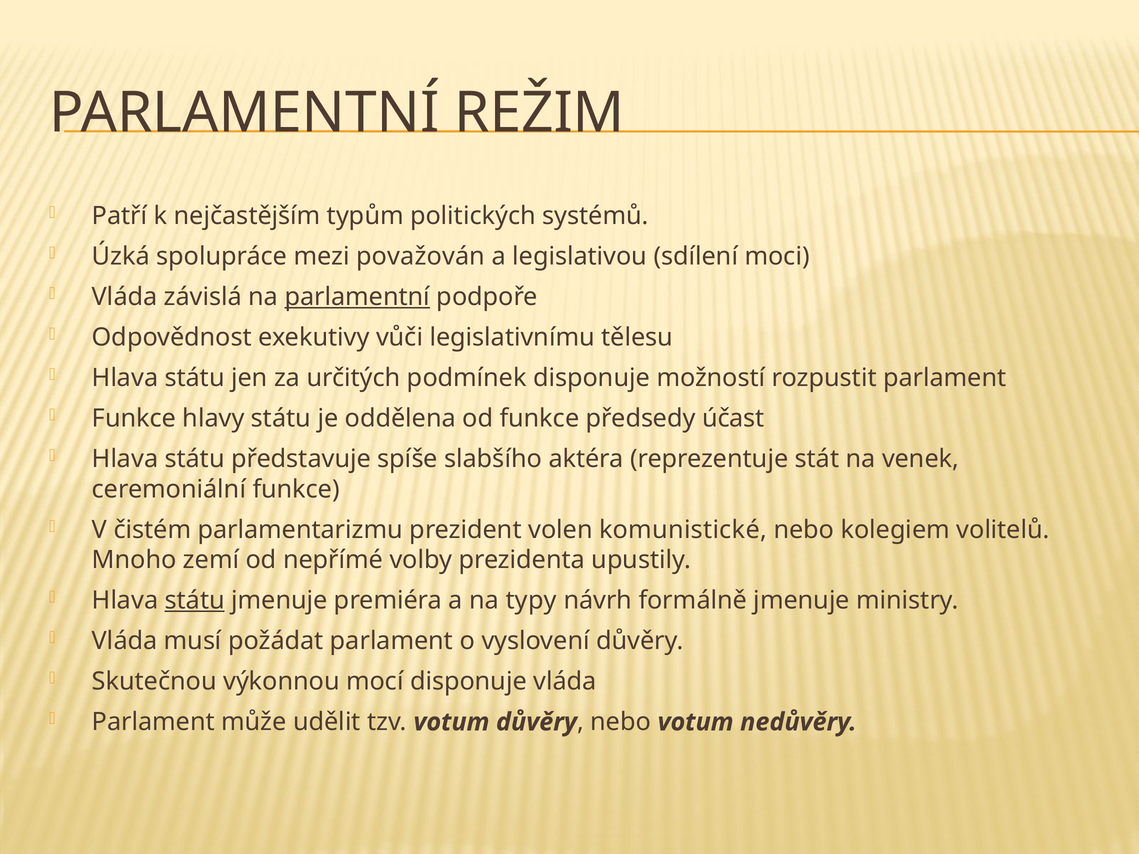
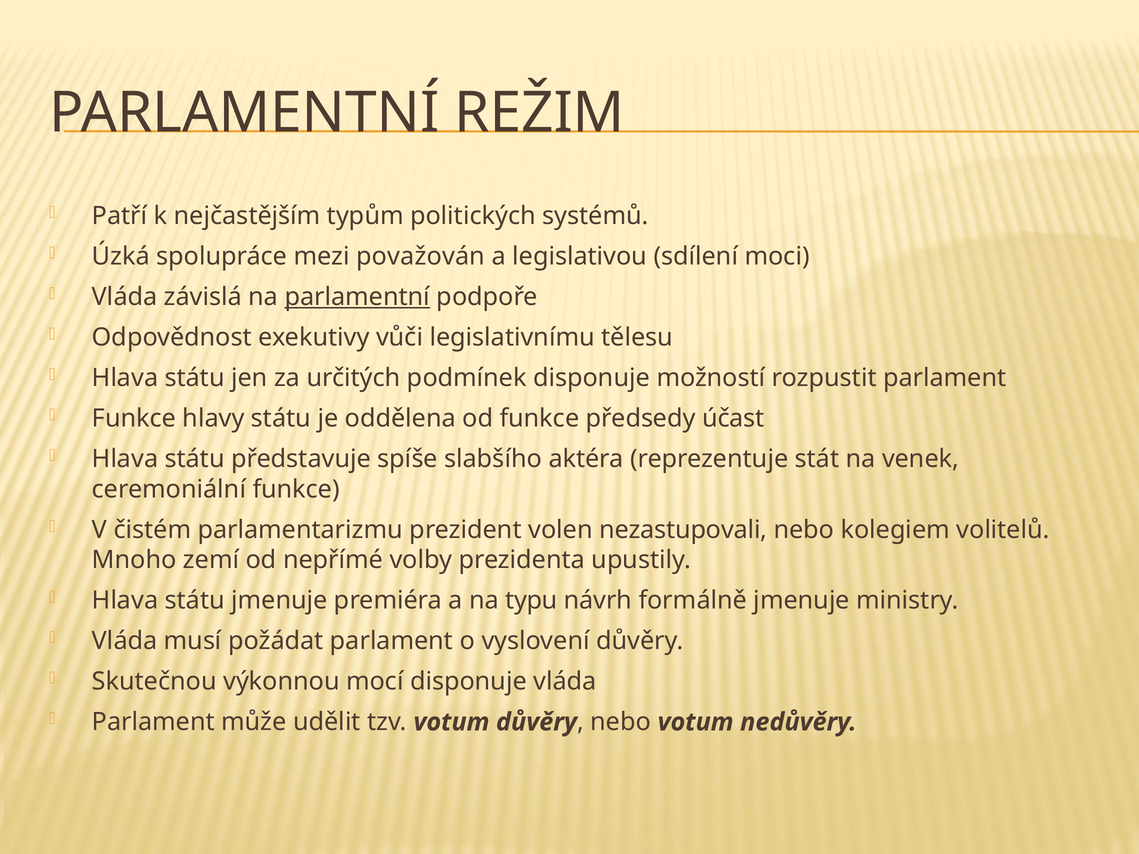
komunistické: komunistické -> nezastupovali
státu at (195, 601) underline: present -> none
typy: typy -> typu
